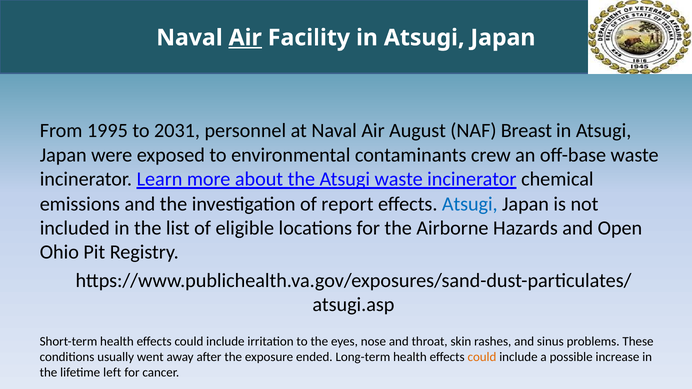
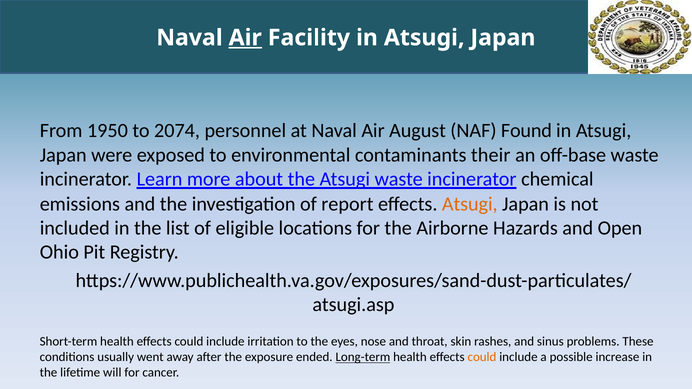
1995: 1995 -> 1950
2031: 2031 -> 2074
Breast: Breast -> Found
crew: crew -> their
Atsugi at (470, 204) colour: blue -> orange
Long-term underline: none -> present
left: left -> will
